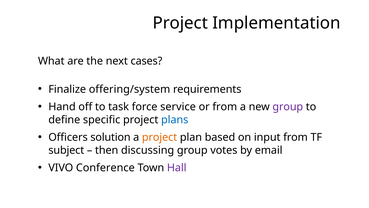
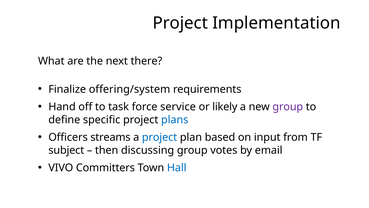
cases: cases -> there
or from: from -> likely
solution: solution -> streams
project at (160, 137) colour: orange -> blue
Conference: Conference -> Committers
Hall colour: purple -> blue
